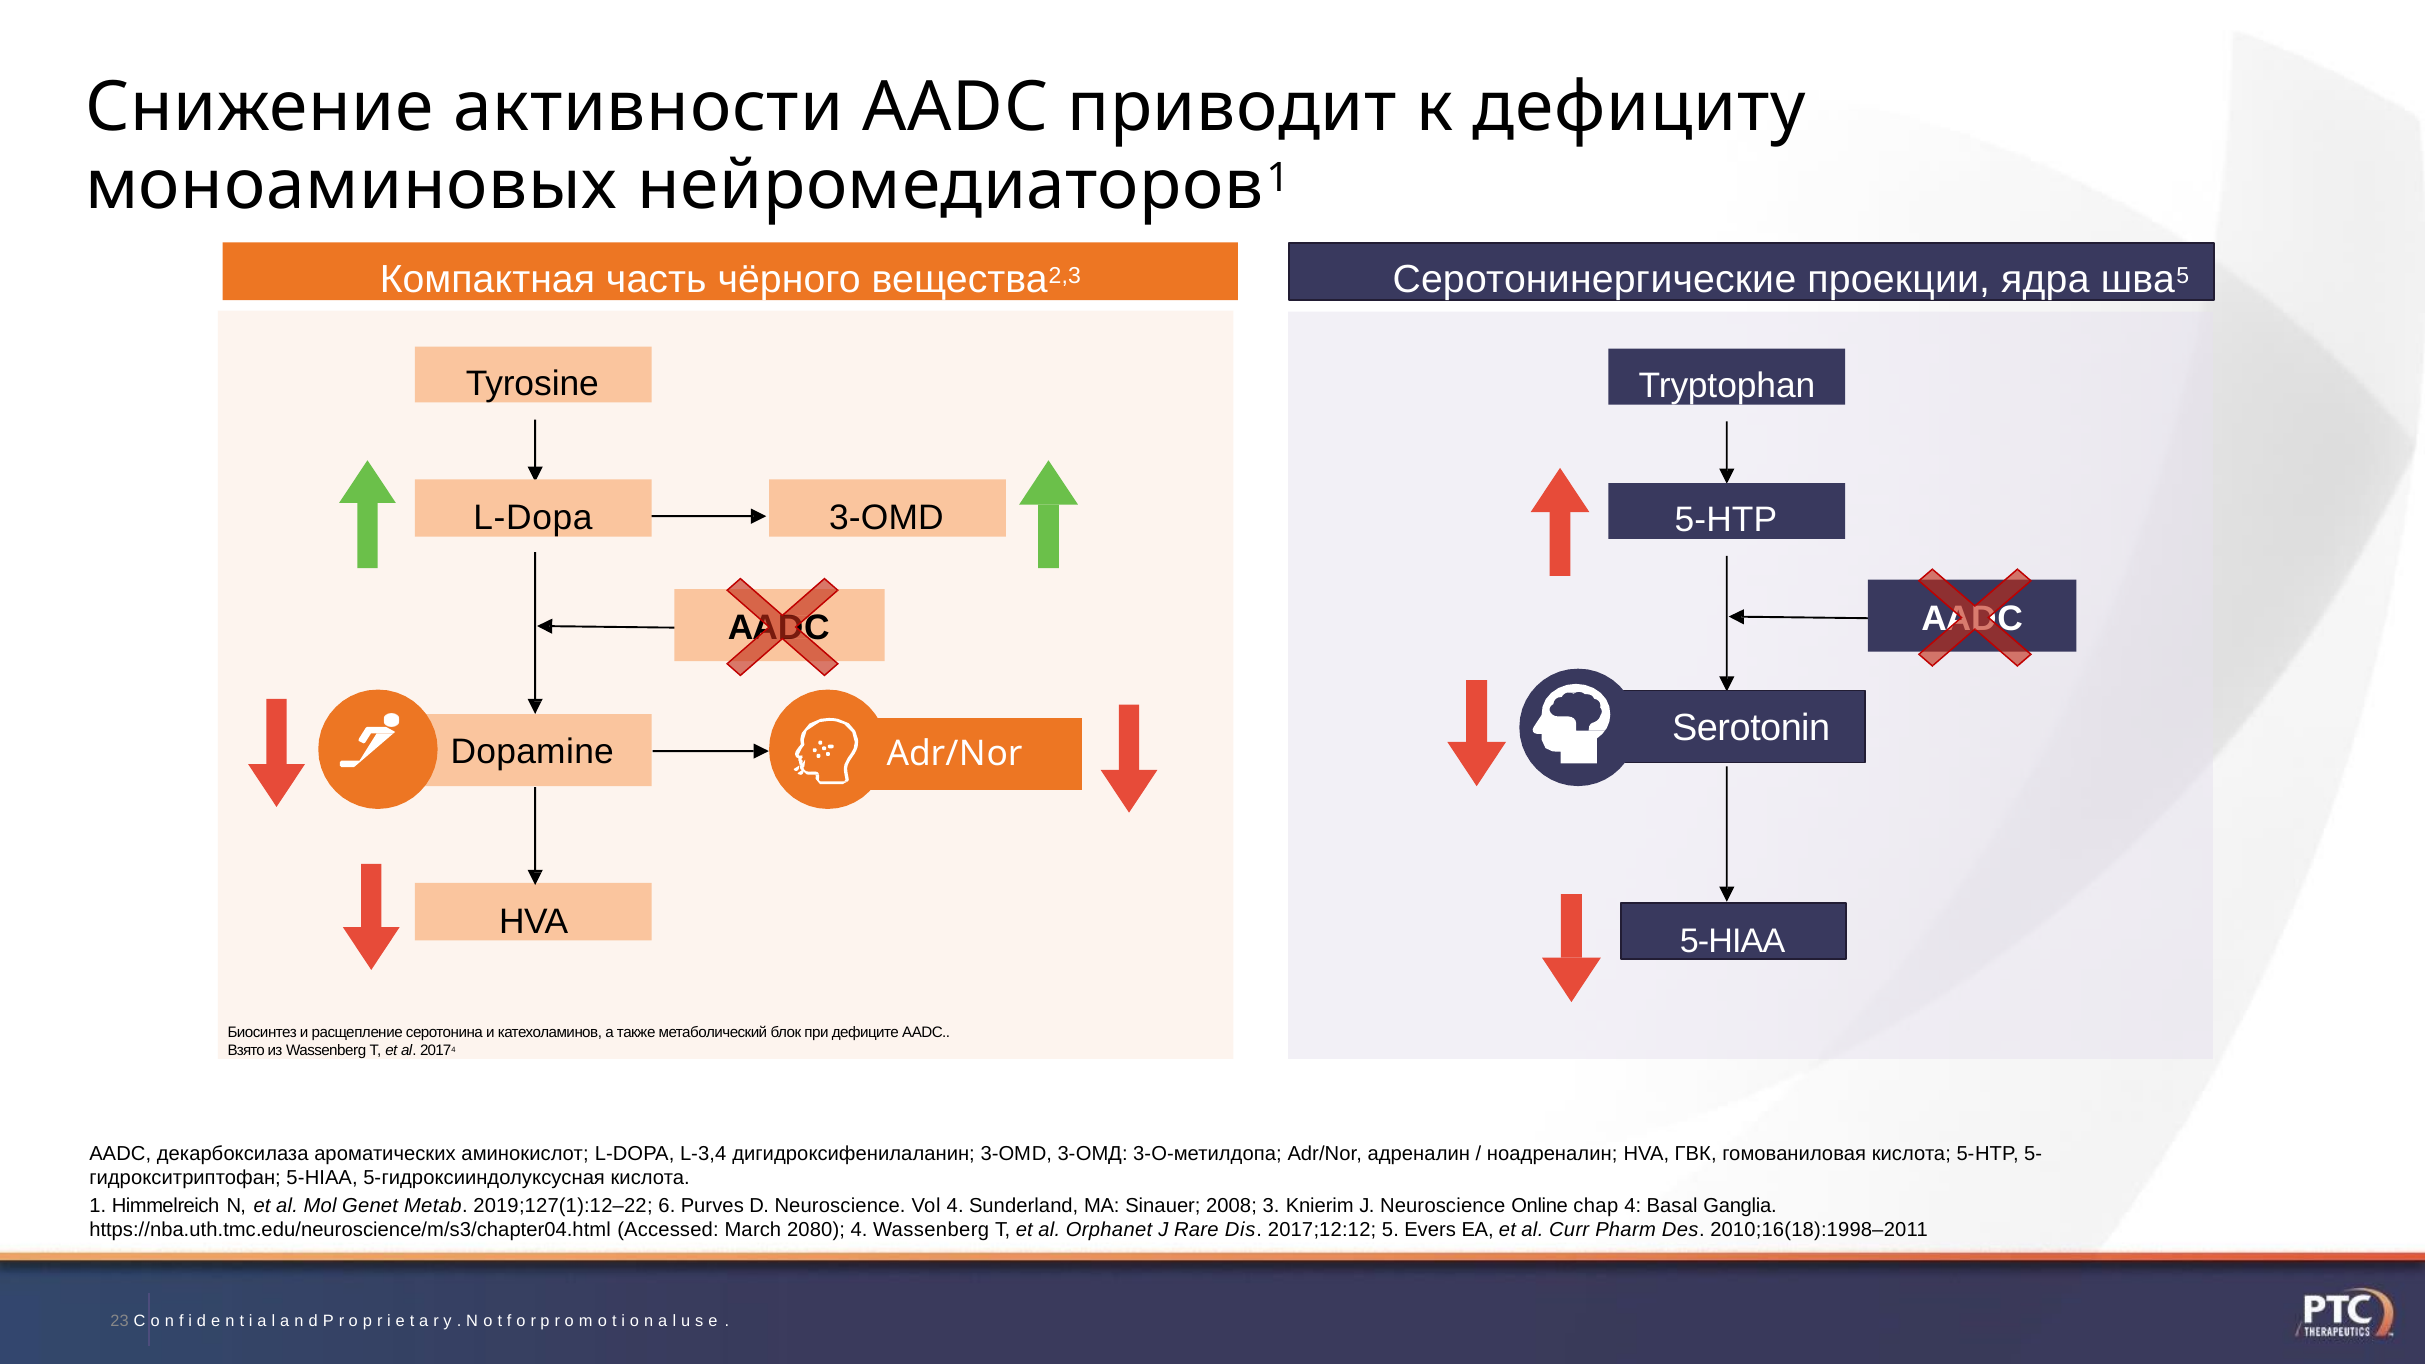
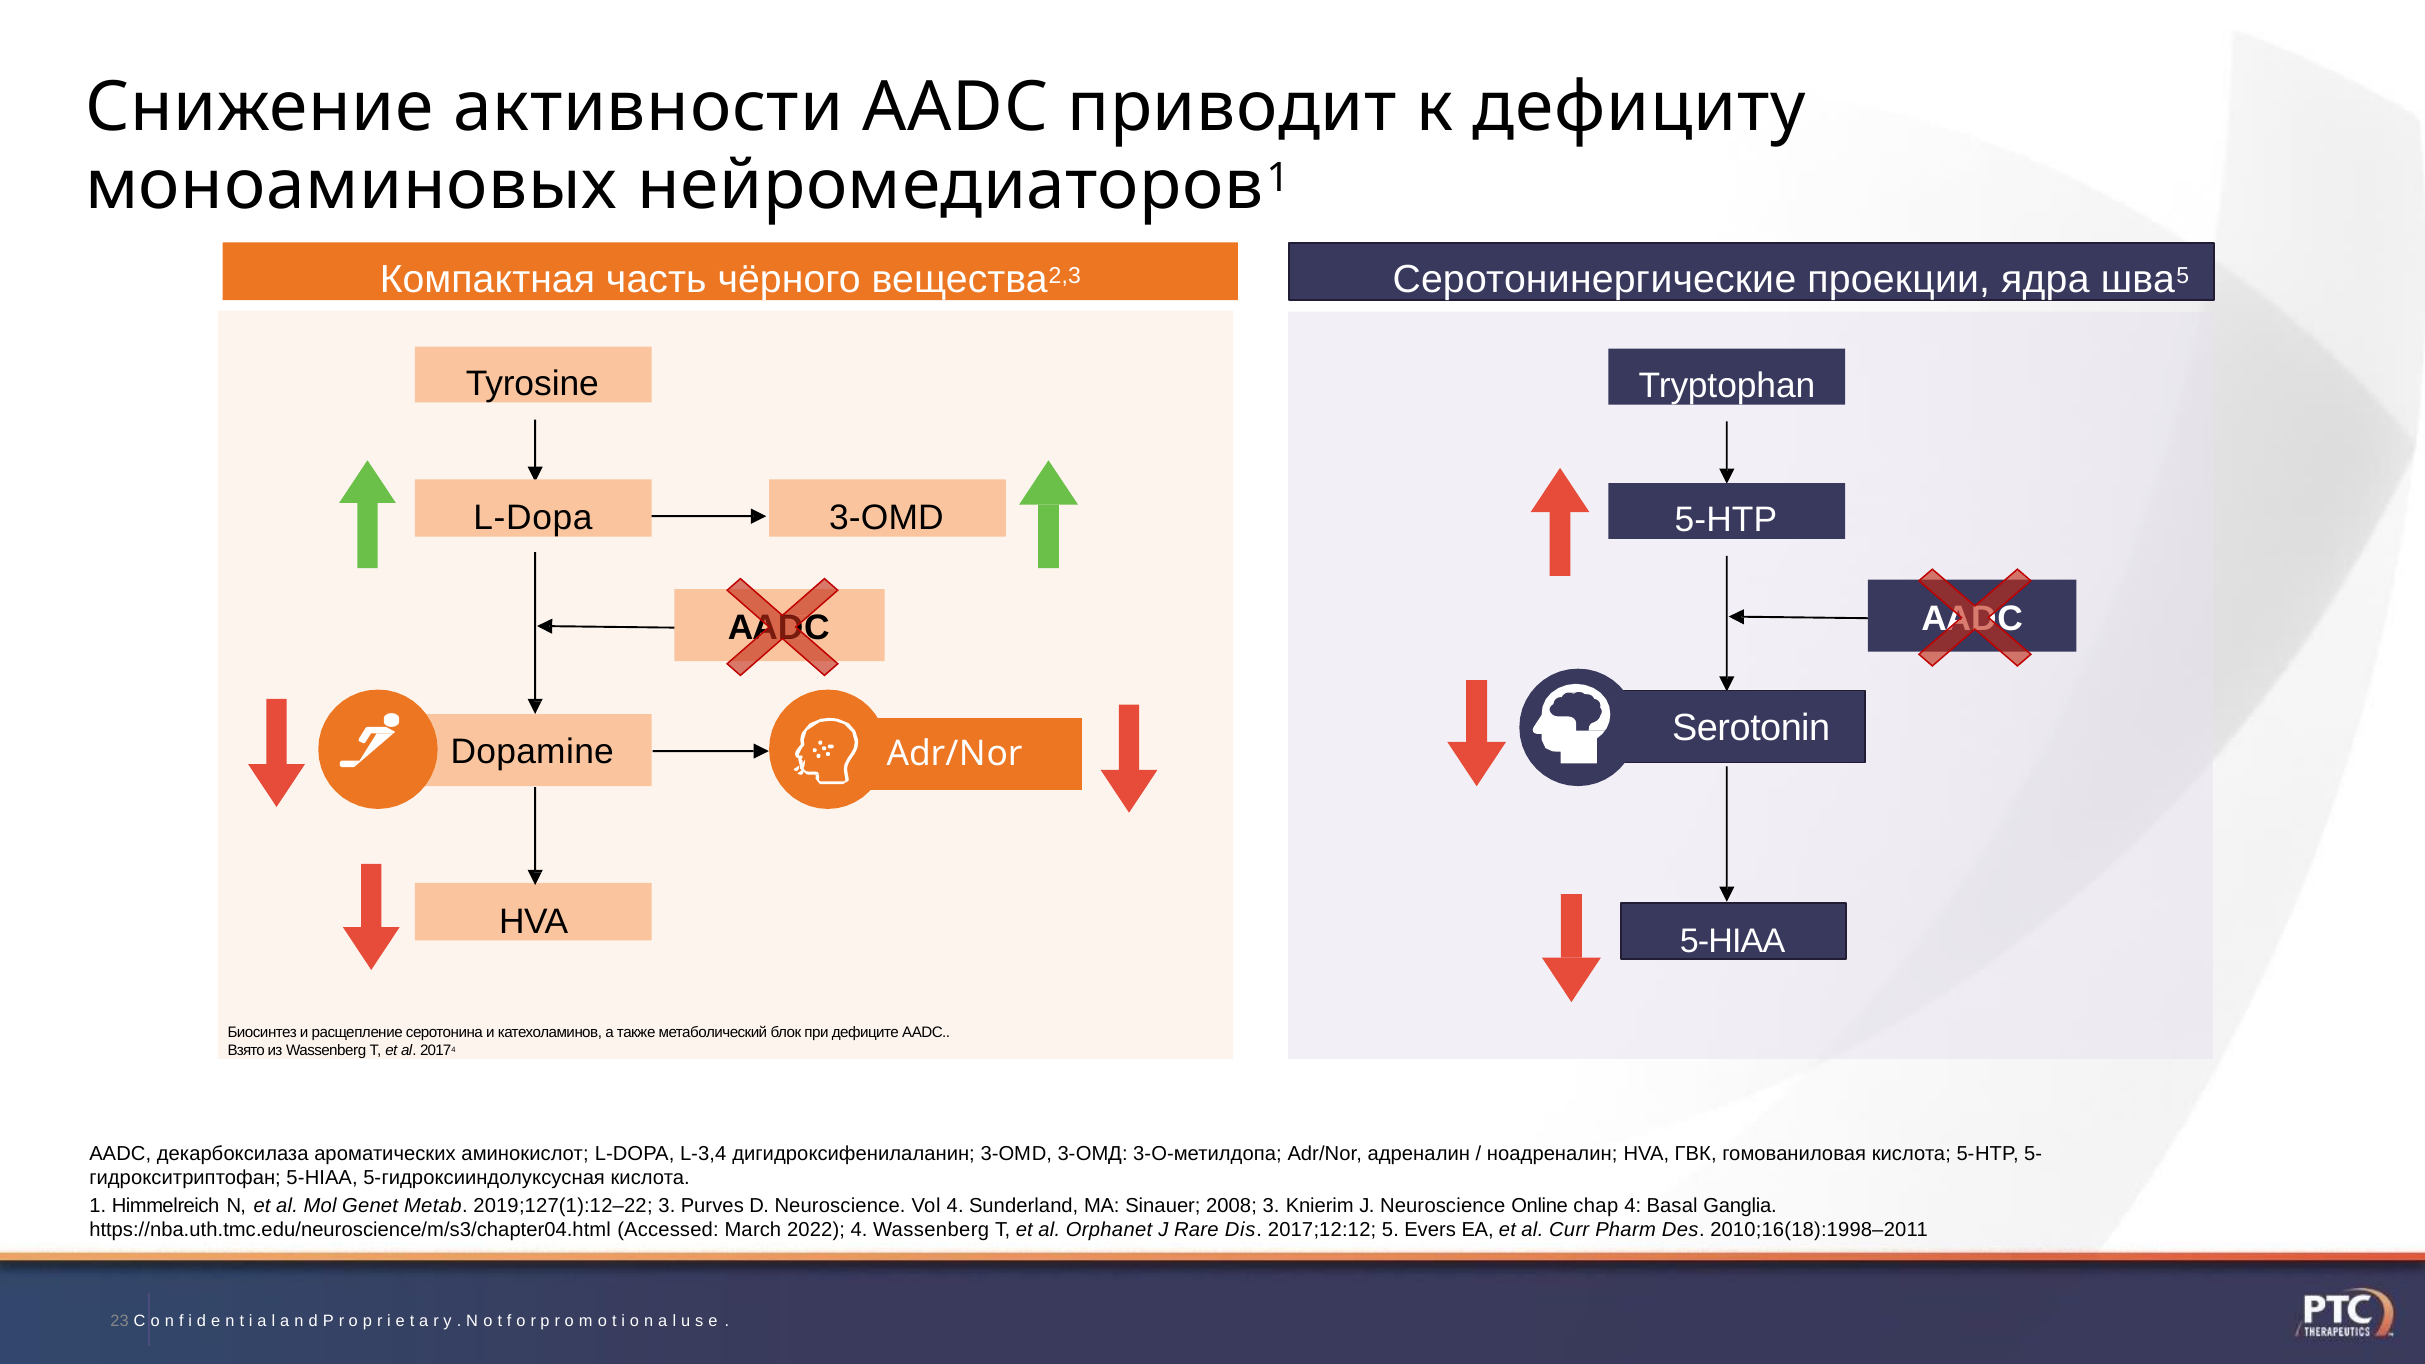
2019;127(1):12–22 6: 6 -> 3
2080: 2080 -> 2022
